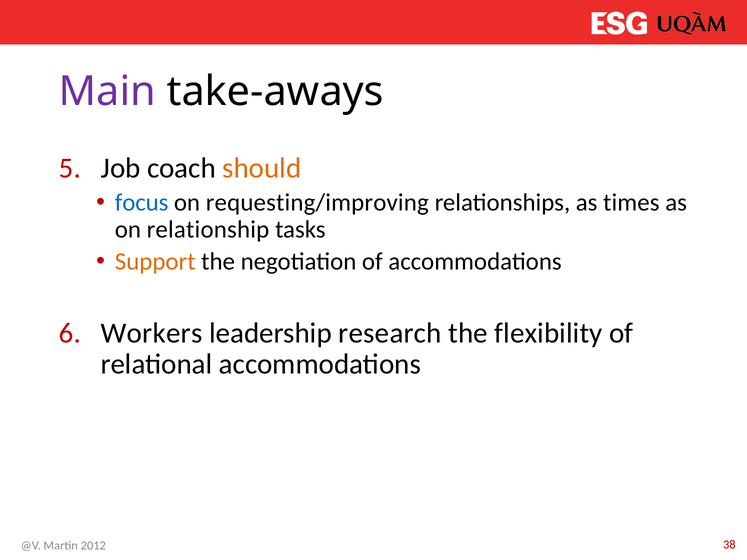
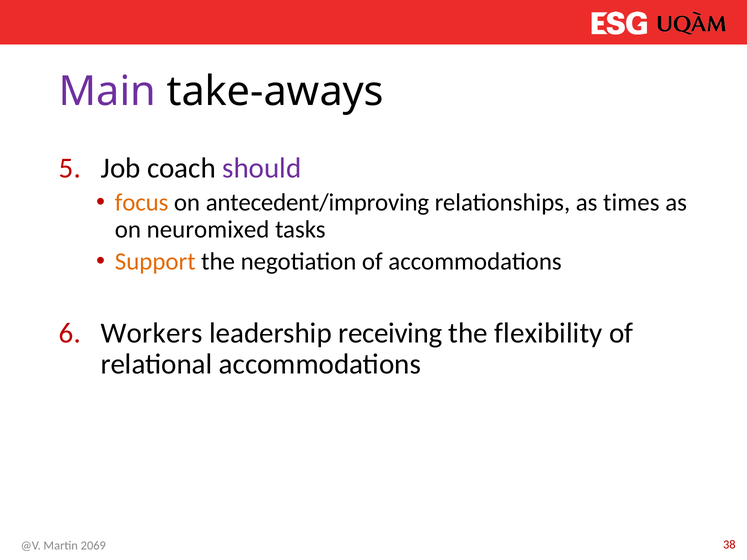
should colour: orange -> purple
focus colour: blue -> orange
requesting/improving: requesting/improving -> antecedent/improving
relationship: relationship -> neuromixed
research: research -> receiving
2012: 2012 -> 2069
